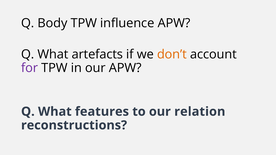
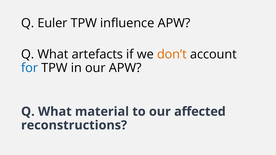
Body: Body -> Euler
for colour: purple -> blue
features: features -> material
relation: relation -> affected
